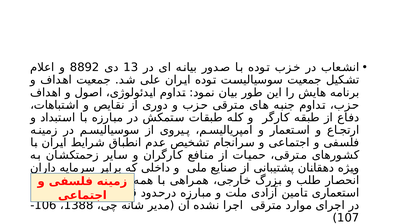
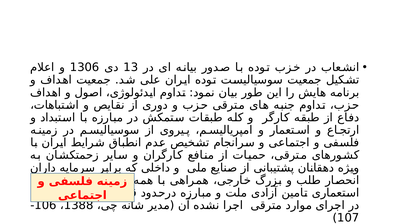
8892: 8892 -> 1306
